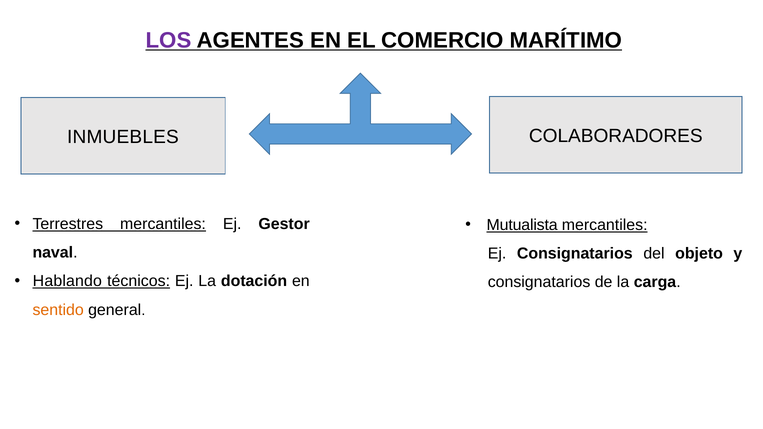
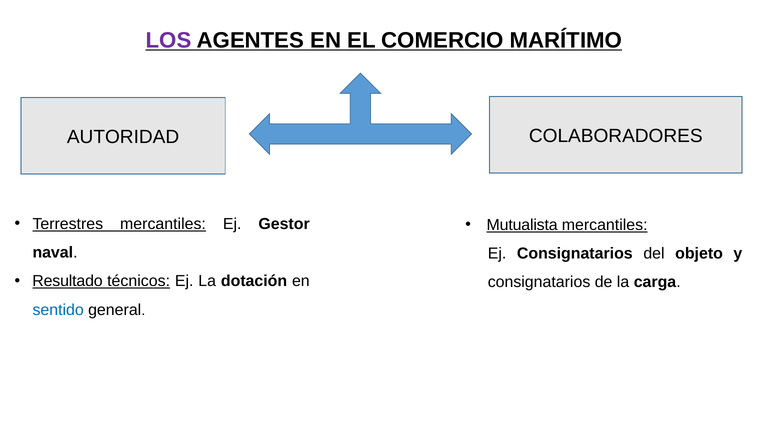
INMUEBLES: INMUEBLES -> AUTORIDAD
Hablando: Hablando -> Resultado
sentido colour: orange -> blue
